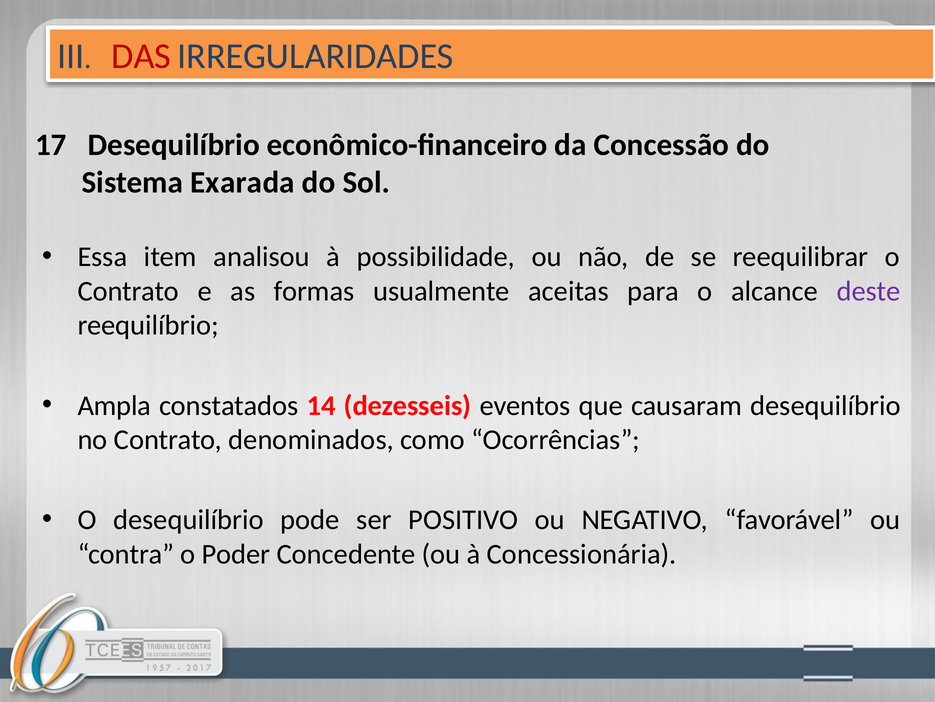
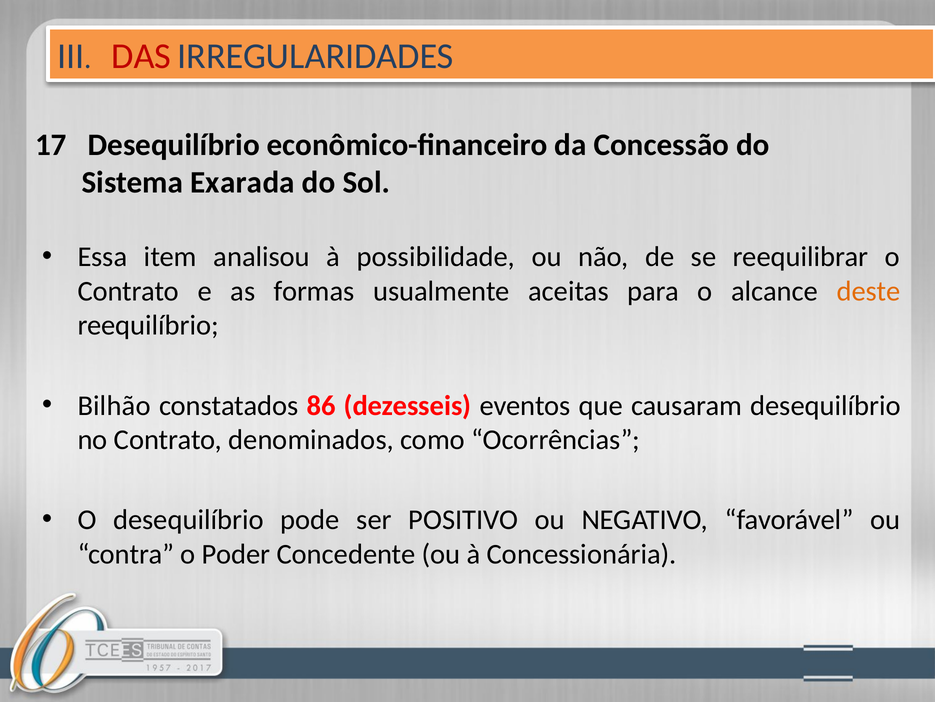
deste colour: purple -> orange
Ampla: Ampla -> Bilhão
14: 14 -> 86
